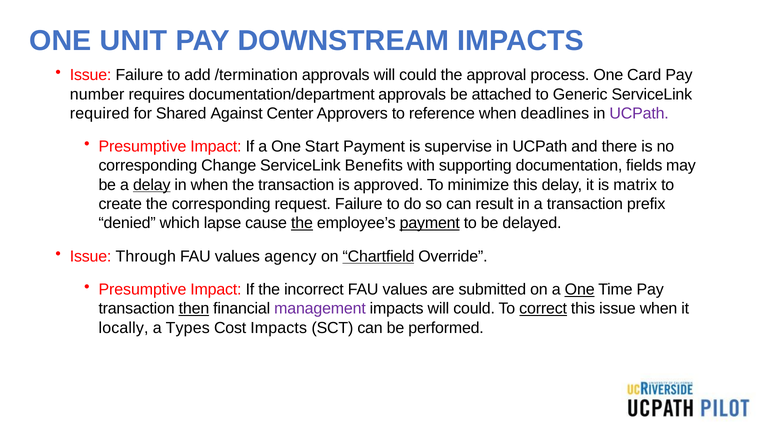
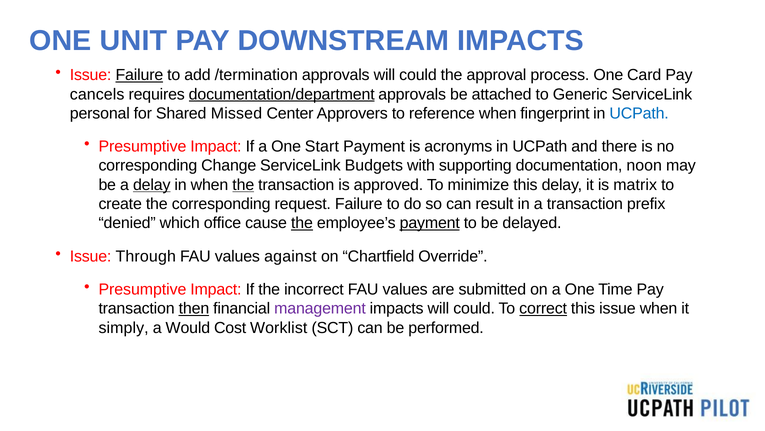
Failure at (139, 75) underline: none -> present
number: number -> cancels
documentation/department underline: none -> present
required: required -> personal
Against: Against -> Missed
deadlines: deadlines -> fingerprint
UCPath at (639, 113) colour: purple -> blue
supervise: supervise -> acronyms
Benefits: Benefits -> Budgets
fields: fields -> noon
the at (243, 185) underline: none -> present
lapse: lapse -> office
agency: agency -> against
Chartfield underline: present -> none
One at (580, 289) underline: present -> none
locally: locally -> simply
Types: Types -> Would
Cost Impacts: Impacts -> Worklist
